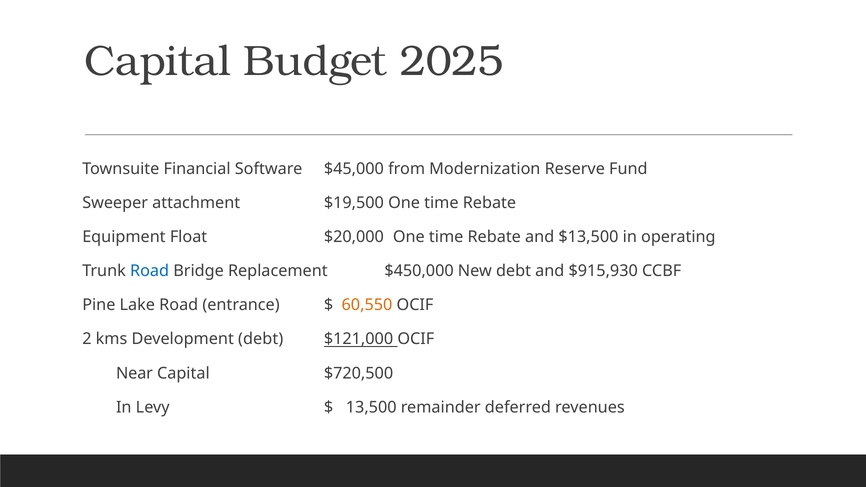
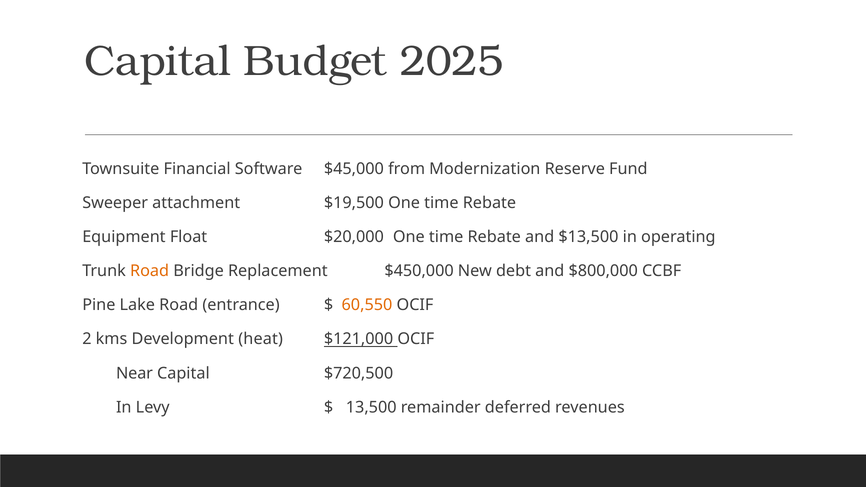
Road at (150, 271) colour: blue -> orange
$915,930: $915,930 -> $800,000
Development debt: debt -> heat
